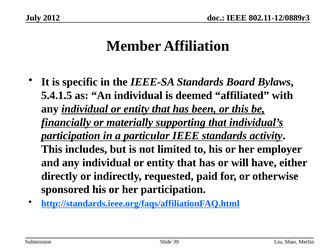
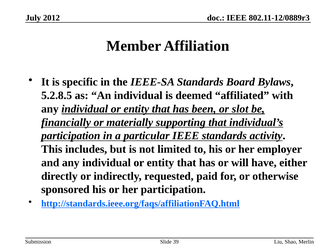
5.4.1.5: 5.4.1.5 -> 5.2.8.5
or this: this -> slot
